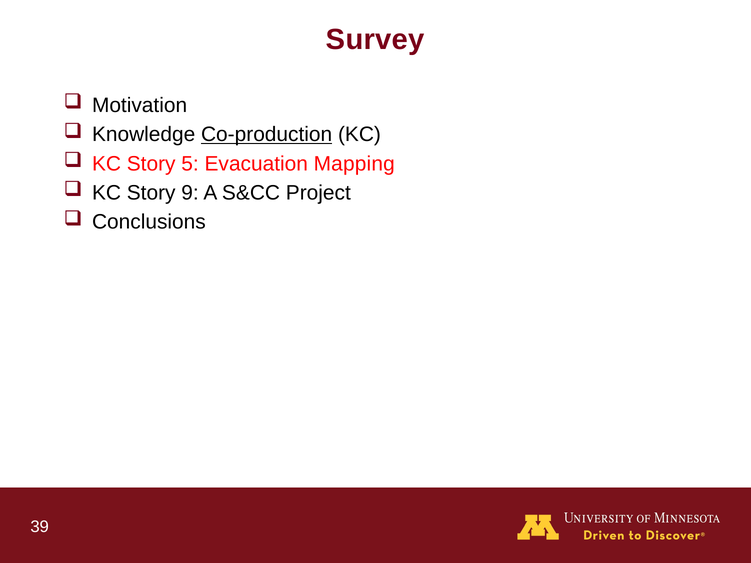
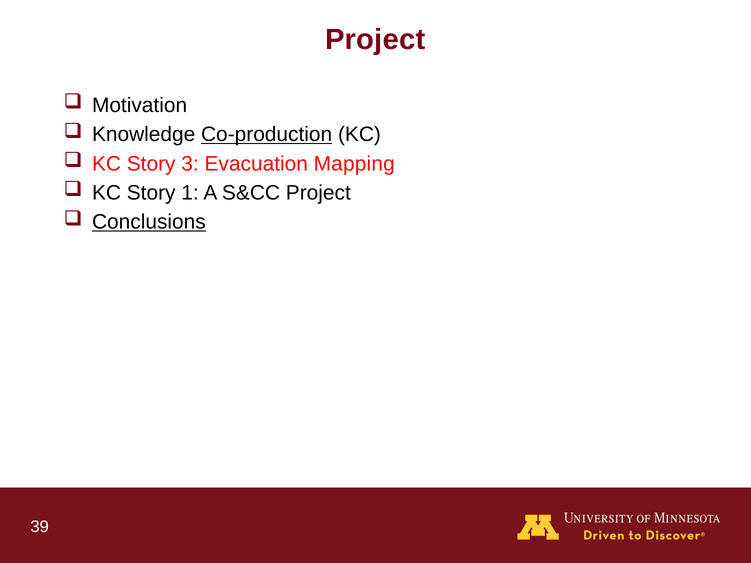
Survey at (375, 40): Survey -> Project
5: 5 -> 3
9: 9 -> 1
Conclusions underline: none -> present
